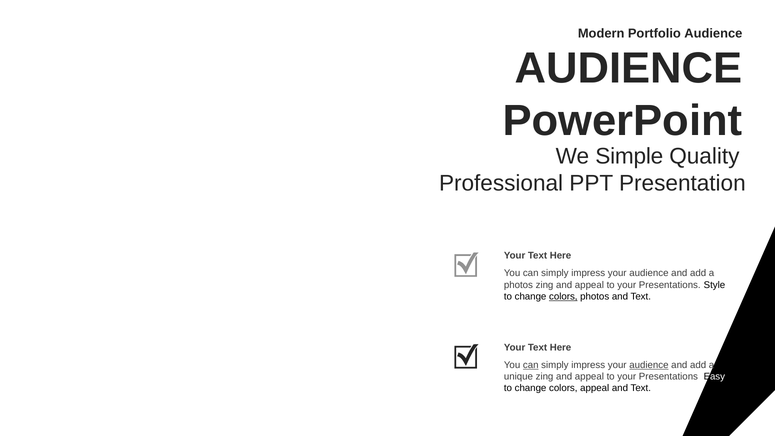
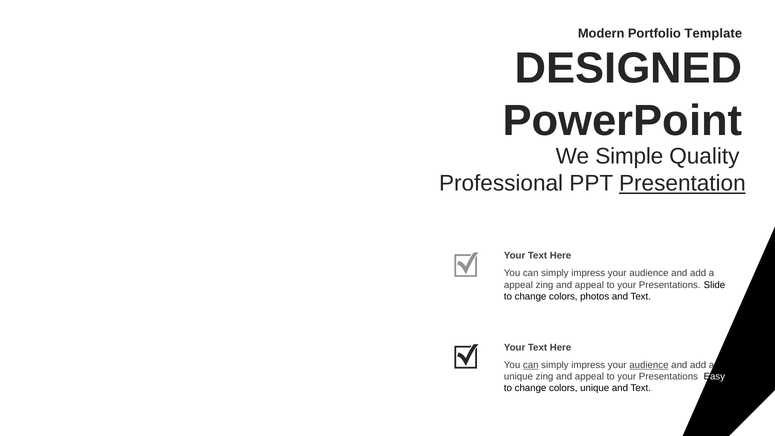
Portfolio Audience: Audience -> Template
AUDIENCE at (629, 68): AUDIENCE -> DESIGNED
Presentation underline: none -> present
photos at (518, 285): photos -> appeal
Style: Style -> Slide
colors at (563, 296) underline: present -> none
colors appeal: appeal -> unique
